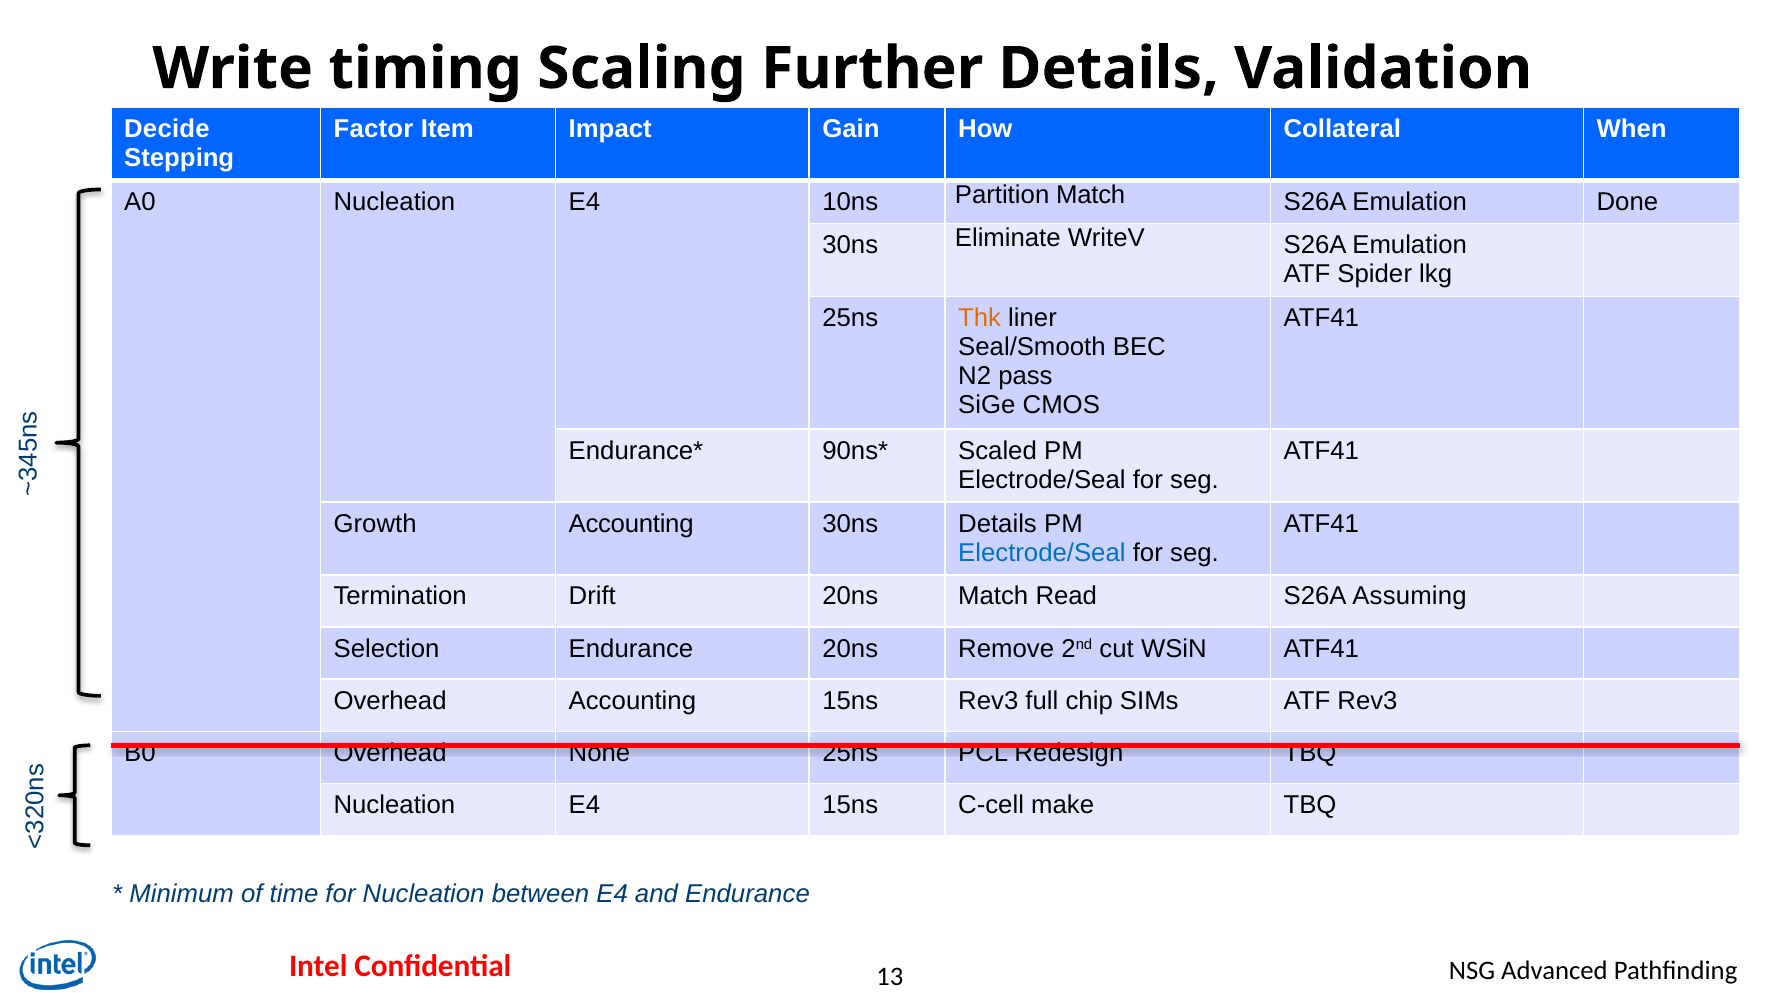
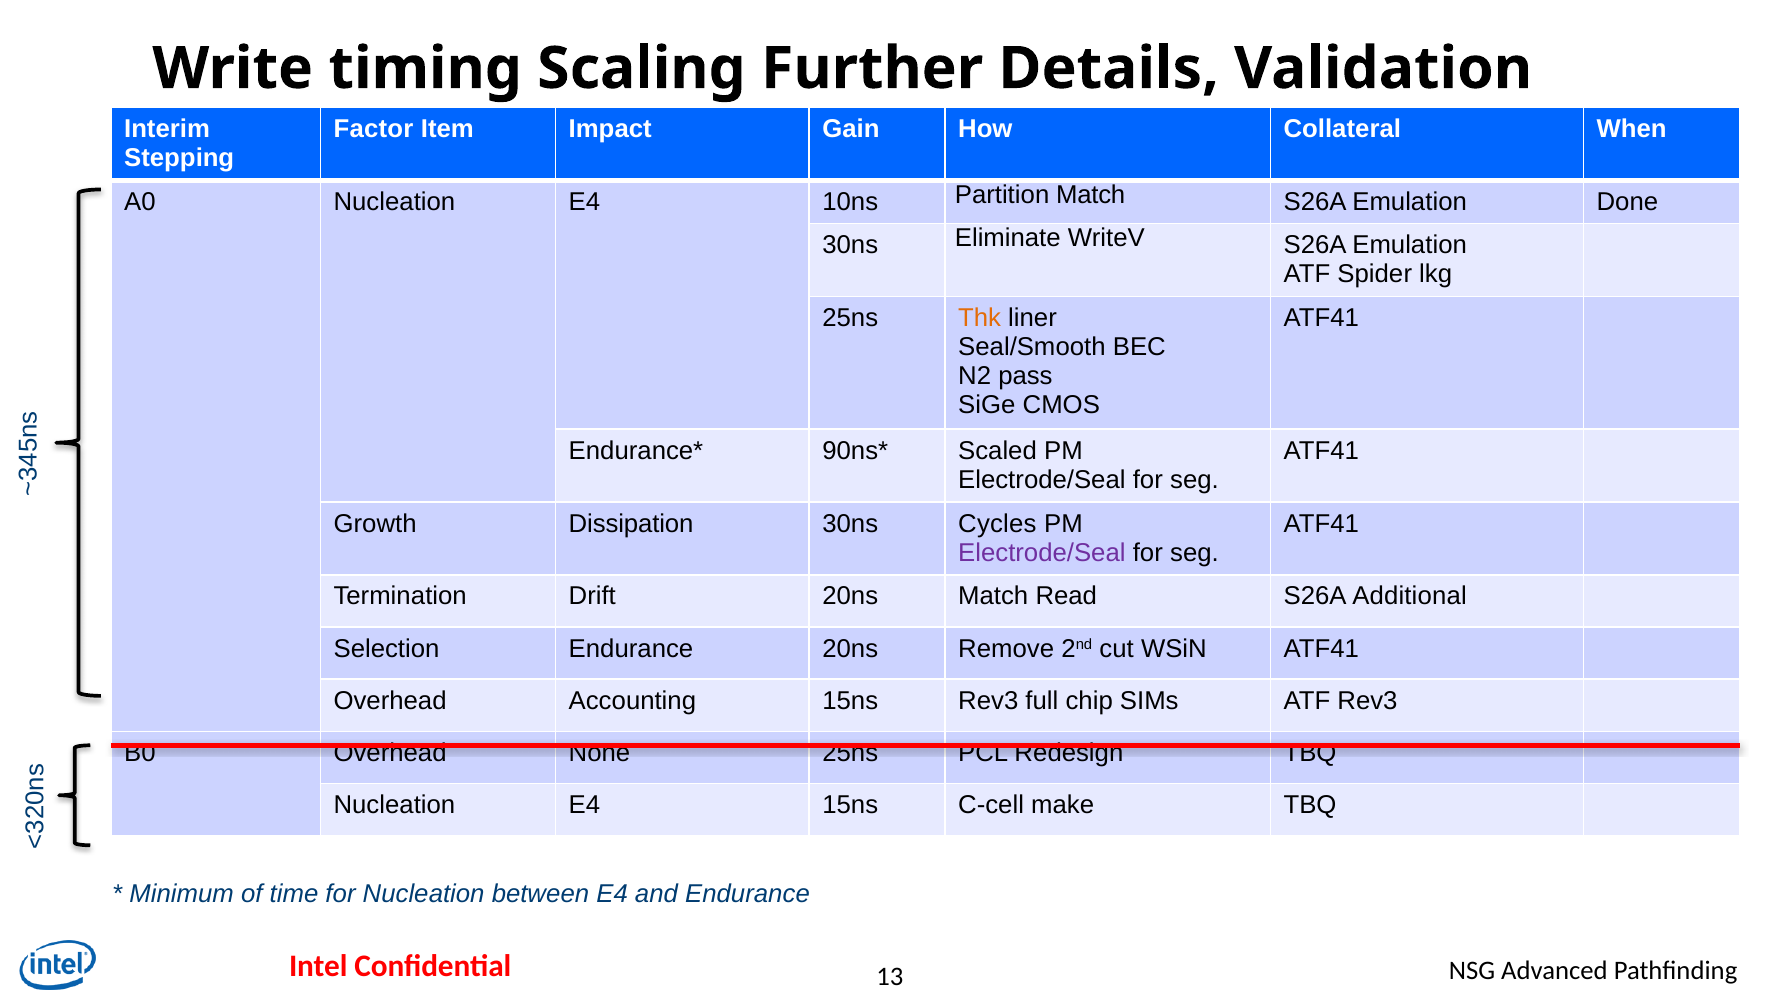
Decide: Decide -> Interim
Growth Accounting: Accounting -> Dissipation
30ns Details: Details -> Cycles
Electrode/Seal at (1042, 552) colour: blue -> purple
Assuming: Assuming -> Additional
